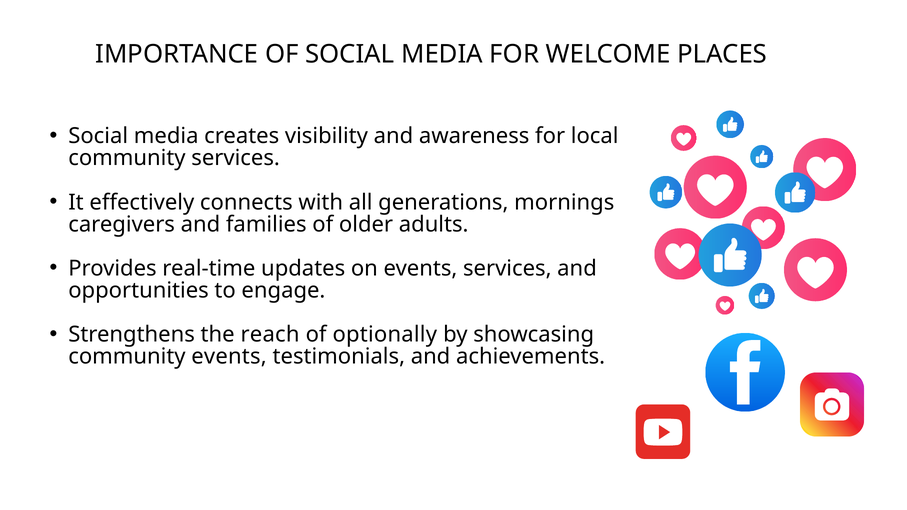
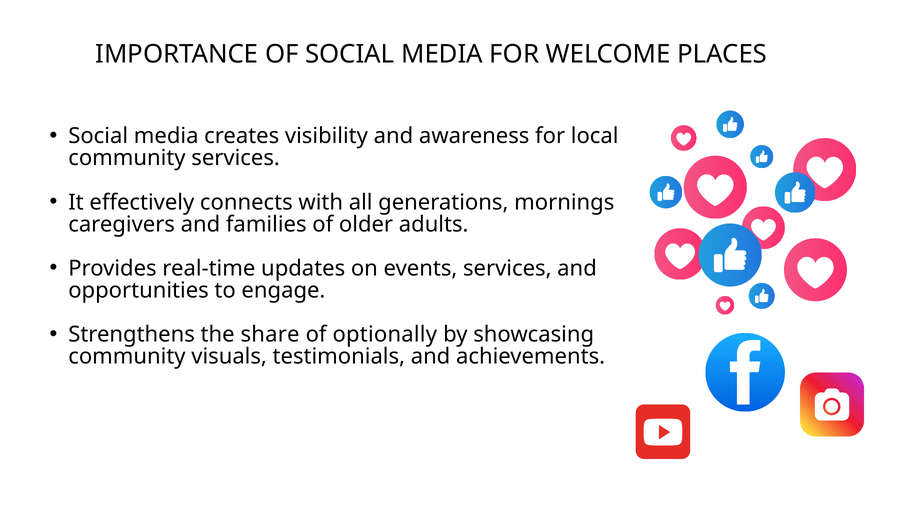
reach: reach -> share
community events: events -> visuals
